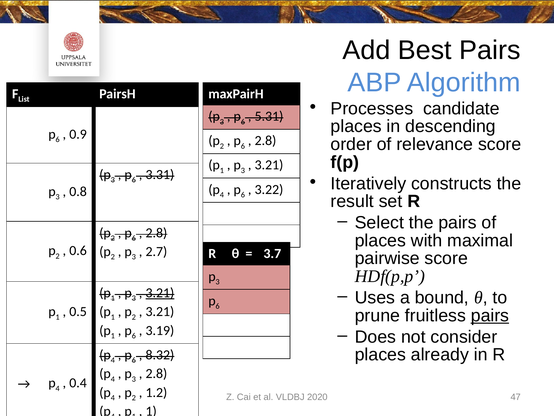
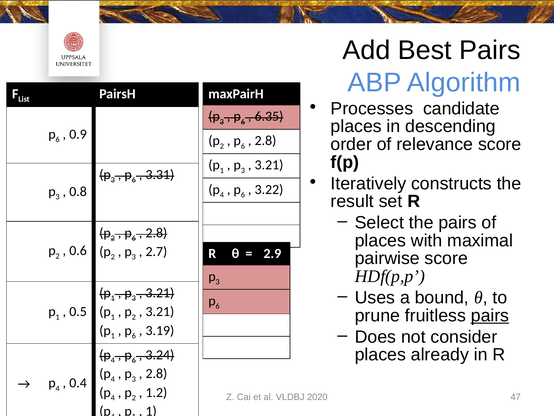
5.31: 5.31 -> 6.35
3.7: 3.7 -> 2.9
3.21 at (160, 293) underline: present -> none
8.32: 8.32 -> 3.24
